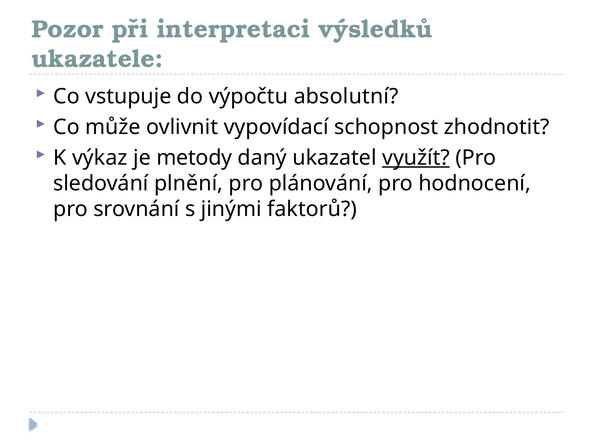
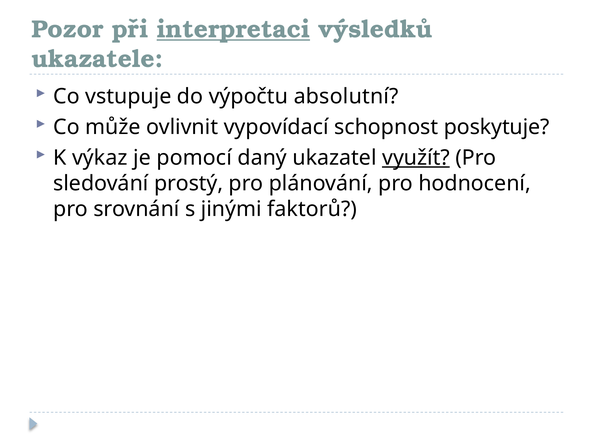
interpretaci underline: none -> present
zhodnotit: zhodnotit -> poskytuje
metody: metody -> pomocí
plnění: plnění -> prostý
